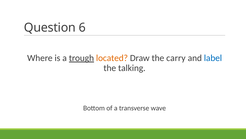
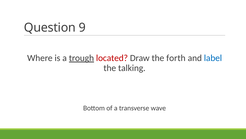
6: 6 -> 9
located colour: orange -> red
carry: carry -> forth
